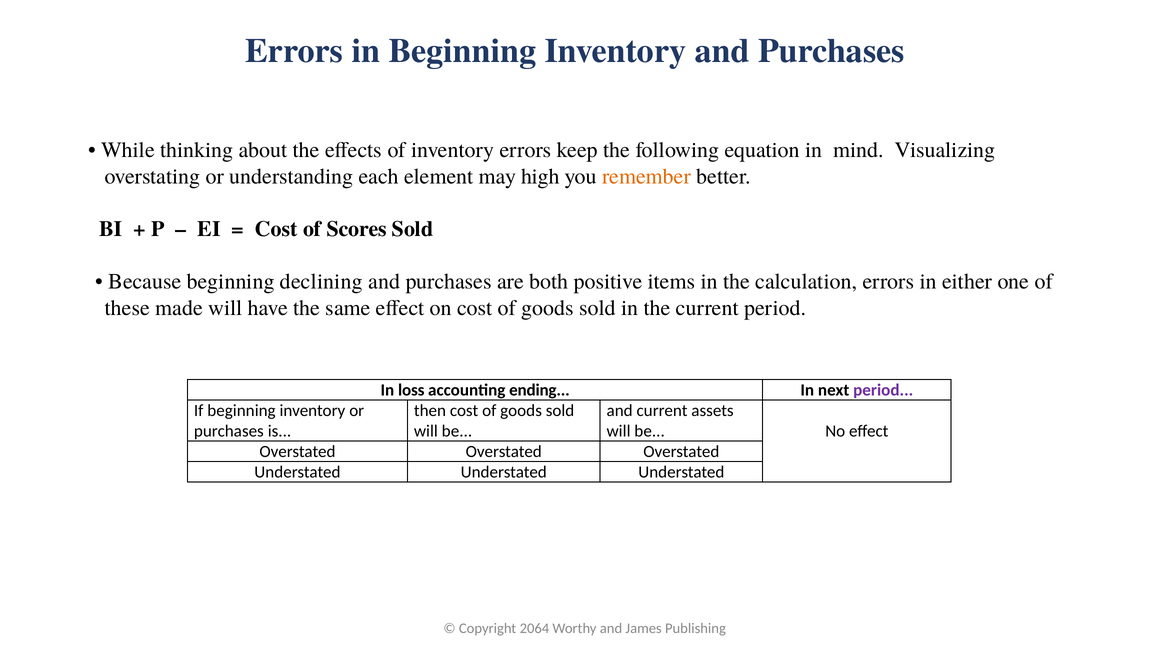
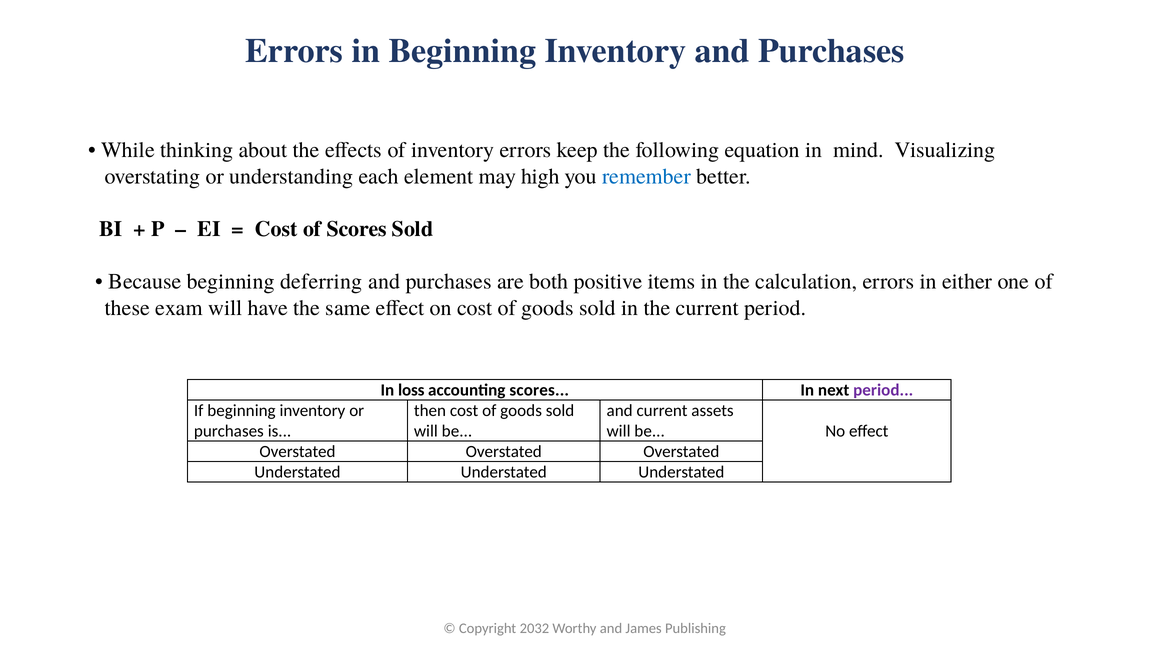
remember colour: orange -> blue
declining: declining -> deferring
made: made -> exam
accounting ending: ending -> scores
2064: 2064 -> 2032
